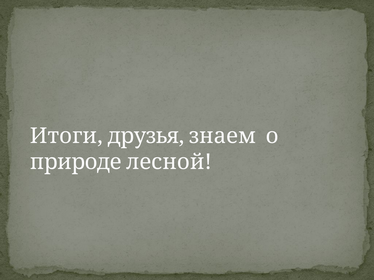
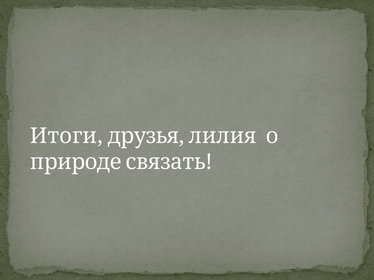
знаем: знаем -> лилия
лесной: лесной -> связать
